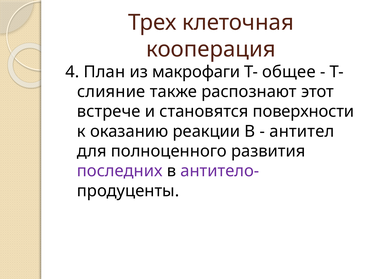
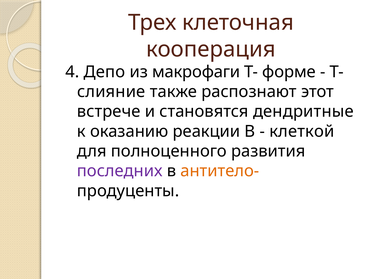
План: План -> Депо
общее: общее -> форме
поверхности: поверхности -> дендритные
антител: антител -> клеткой
антитело- colour: purple -> orange
